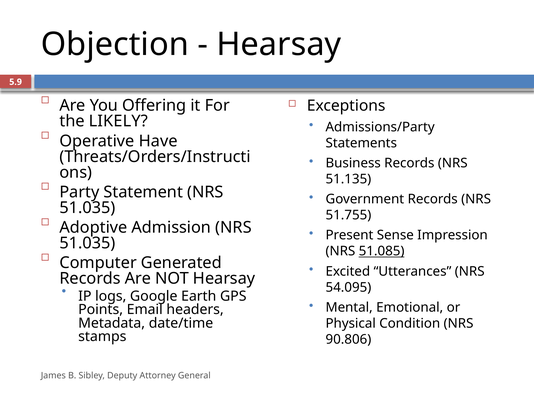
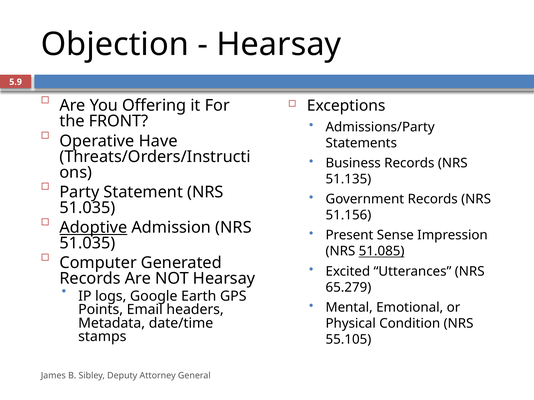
LIKELY: LIKELY -> FRONT
51.755: 51.755 -> 51.156
Adoptive underline: none -> present
54.095: 54.095 -> 65.279
90.806: 90.806 -> 55.105
